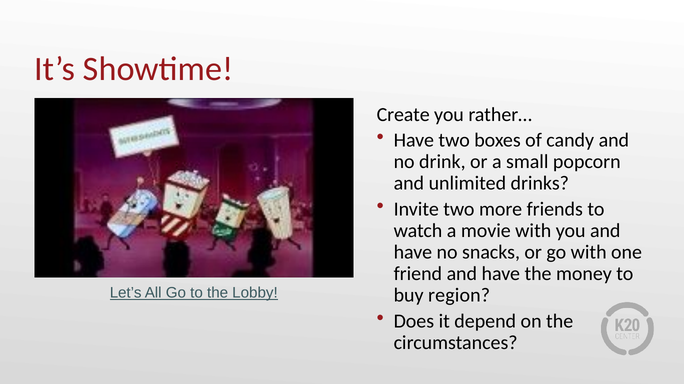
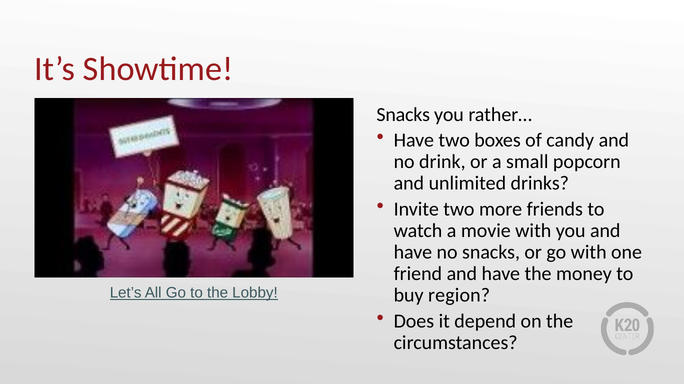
Create at (403, 115): Create -> Snacks
